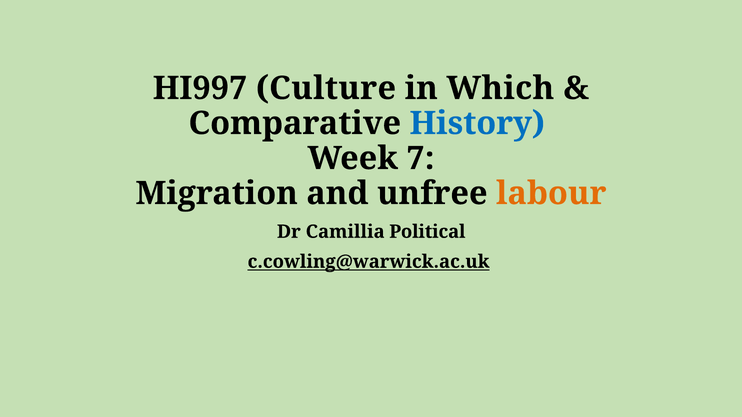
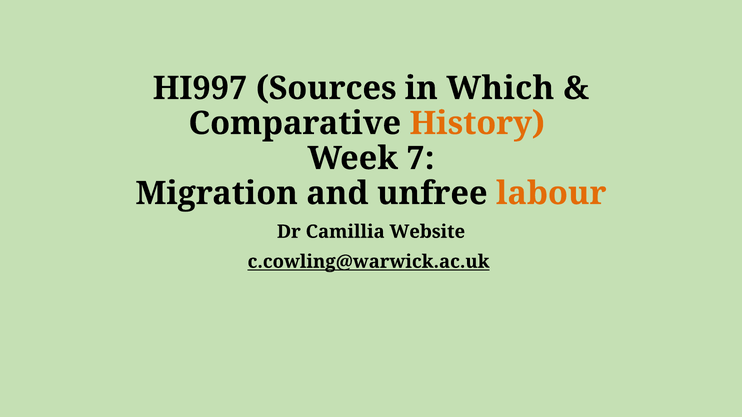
Culture: Culture -> Sources
History colour: blue -> orange
Political: Political -> Website
